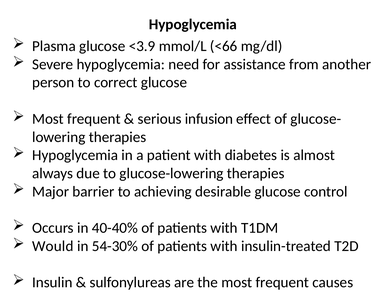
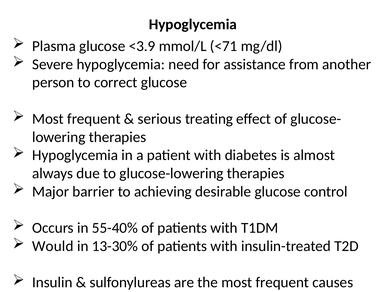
<66: <66 -> <71
infusion: infusion -> treating
40-40%: 40-40% -> 55-40%
54-30%: 54-30% -> 13-30%
